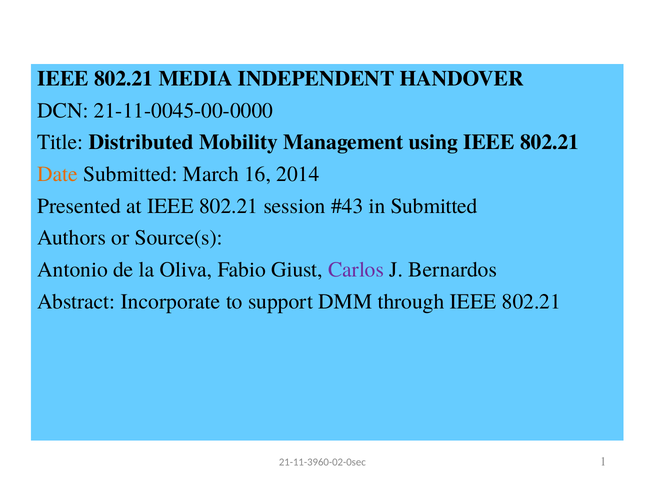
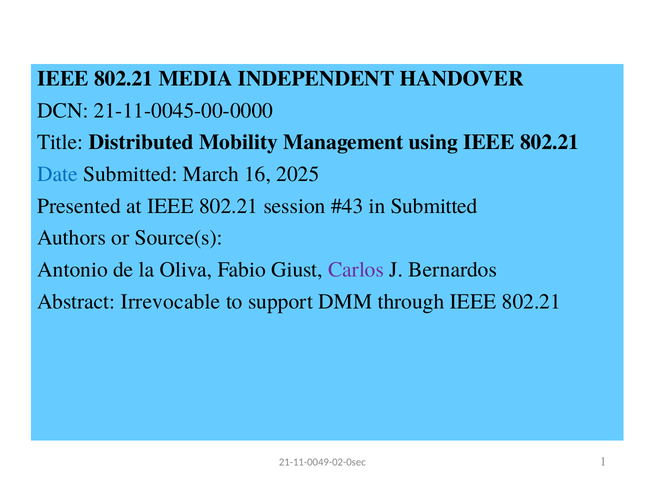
Date colour: orange -> blue
2014: 2014 -> 2025
Incorporate: Incorporate -> Irrevocable
21-11-3960-02-0sec: 21-11-3960-02-0sec -> 21-11-0049-02-0sec
